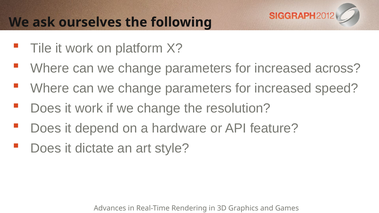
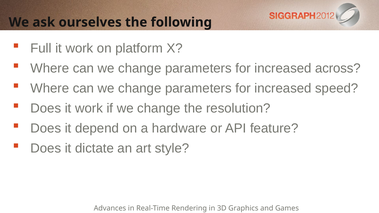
Tile: Tile -> Full
